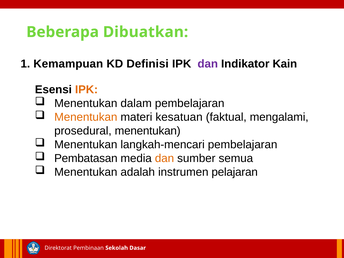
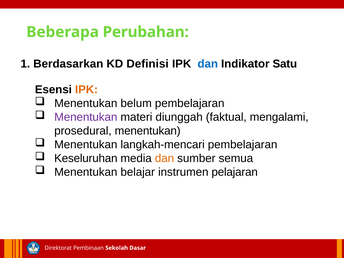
Dibuatkan: Dibuatkan -> Perubahan
Kemampuan: Kemampuan -> Berdasarkan
dan at (208, 64) colour: purple -> blue
Kain: Kain -> Satu
dalam: dalam -> belum
Menentukan at (86, 117) colour: orange -> purple
kesatuan: kesatuan -> diunggah
Pembatasan: Pembatasan -> Keseluruhan
adalah: adalah -> belajar
